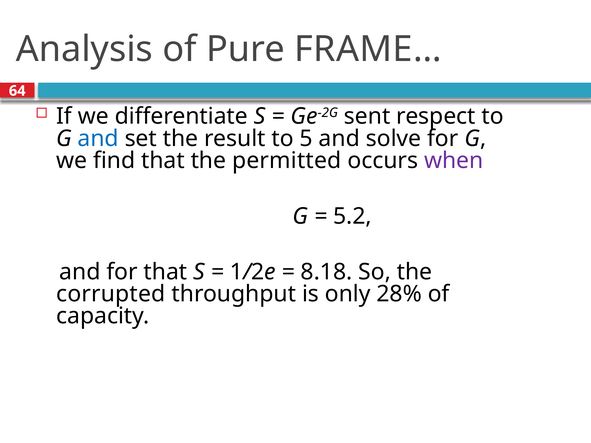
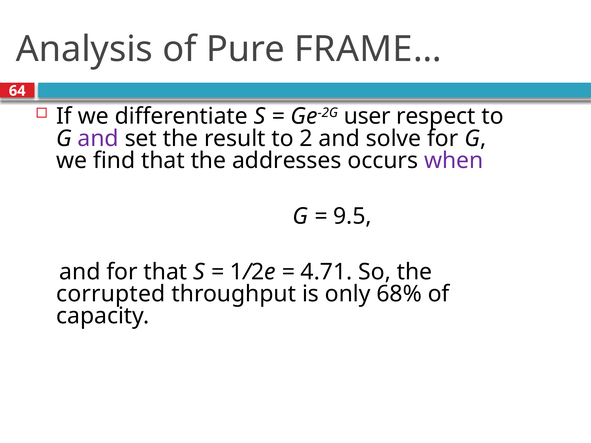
sent: sent -> user
and at (98, 139) colour: blue -> purple
5: 5 -> 2
permitted: permitted -> addresses
5.2: 5.2 -> 9.5
8.18: 8.18 -> 4.71
28%: 28% -> 68%
